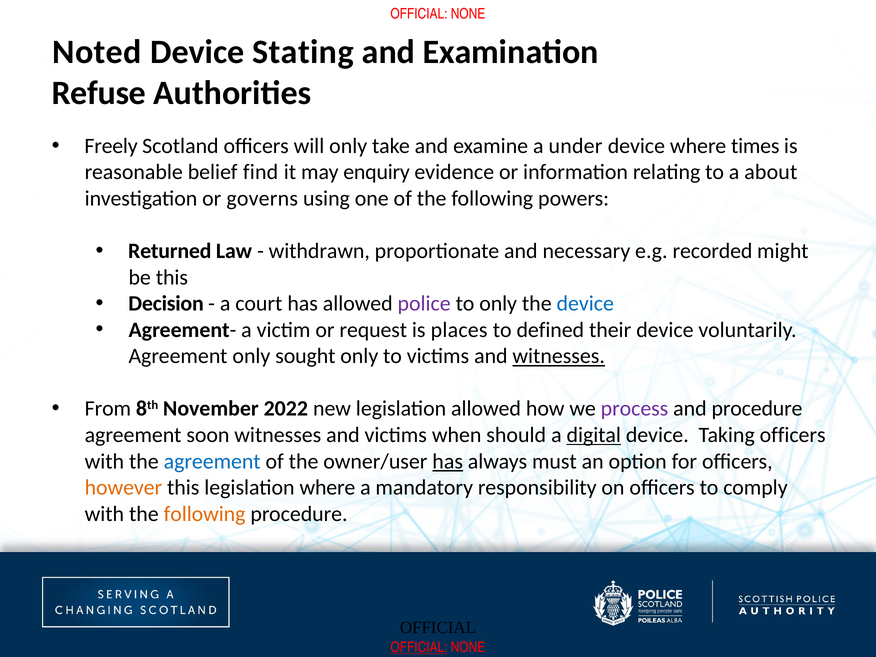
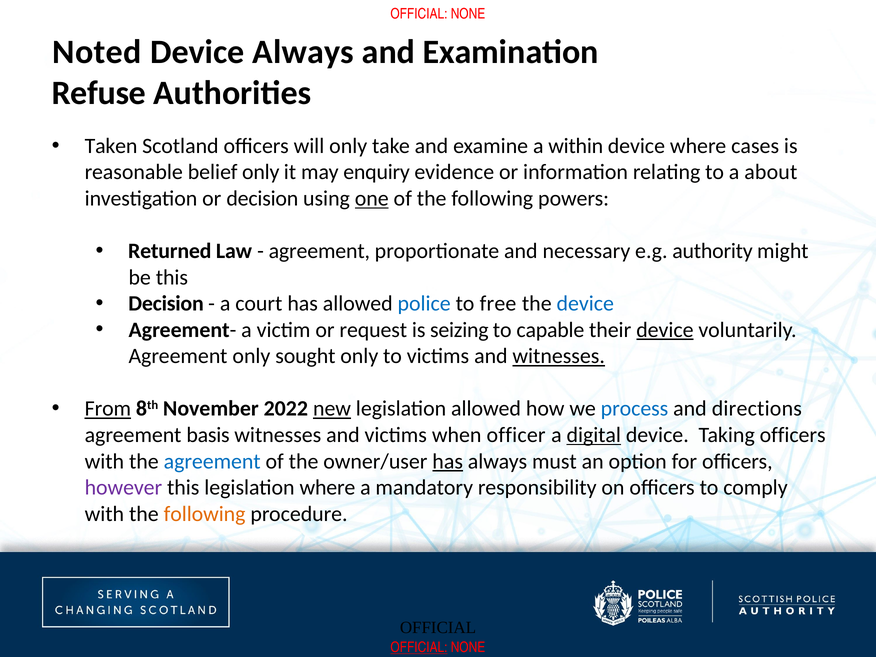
Device Stating: Stating -> Always
Freely: Freely -> Taken
under: under -> within
times: times -> cases
belief find: find -> only
or governs: governs -> decision
one underline: none -> present
withdrawn at (319, 251): withdrawn -> agreement
recorded: recorded -> authority
police colour: purple -> blue
to only: only -> free
places: places -> seizing
defined: defined -> capable
device at (665, 330) underline: none -> present
From underline: none -> present
new underline: none -> present
process colour: purple -> blue
and procedure: procedure -> directions
soon: soon -> basis
should: should -> officer
however colour: orange -> purple
